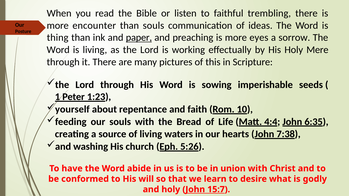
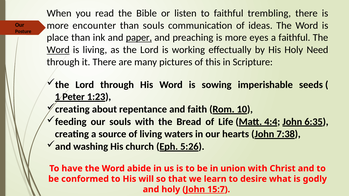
thing: thing -> place
a sorrow: sorrow -> faithful
Word at (58, 50) underline: none -> present
Mere: Mere -> Need
yourself at (72, 109): yourself -> creating
